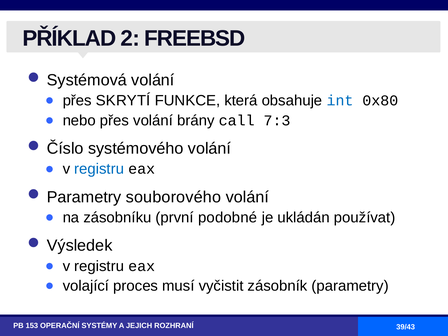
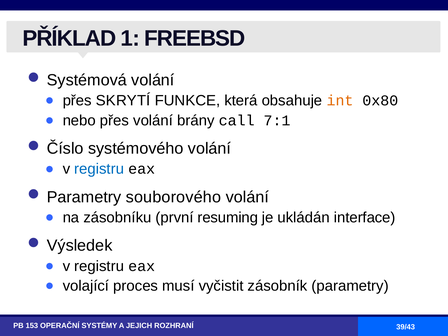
2: 2 -> 1
int colour: blue -> orange
7:3: 7:3 -> 7:1
podobné: podobné -> resuming
používat: používat -> interface
